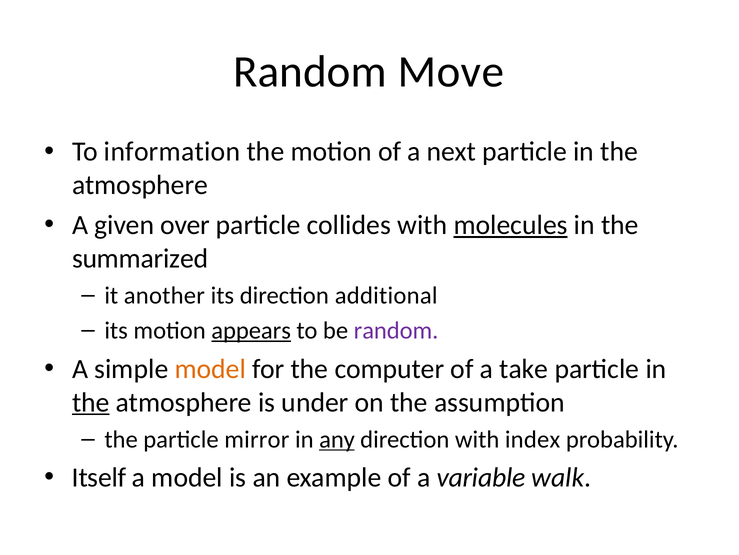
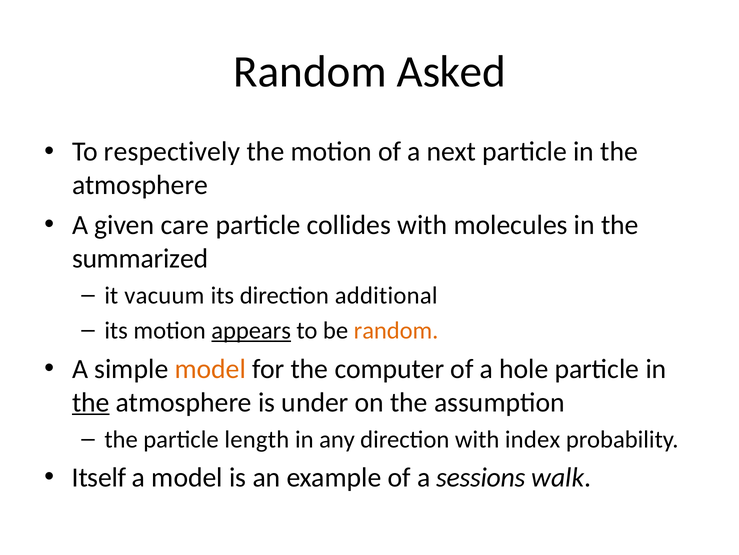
Move: Move -> Asked
information: information -> respectively
over: over -> care
molecules underline: present -> none
another: another -> vacuum
random at (396, 330) colour: purple -> orange
take: take -> hole
mirror: mirror -> length
any underline: present -> none
variable: variable -> sessions
